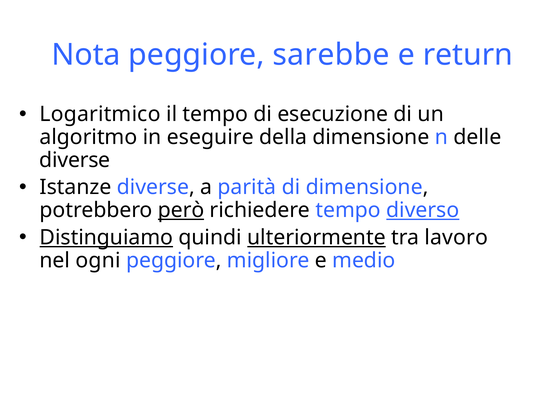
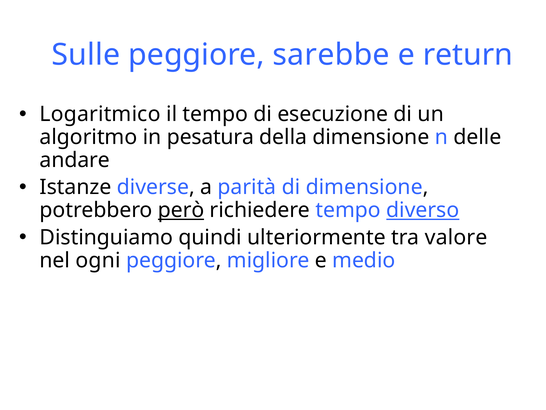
Nota: Nota -> Sulle
eseguire: eseguire -> pesatura
diverse at (75, 160): diverse -> andare
Distinguiamo underline: present -> none
ulteriormente underline: present -> none
lavoro: lavoro -> valore
